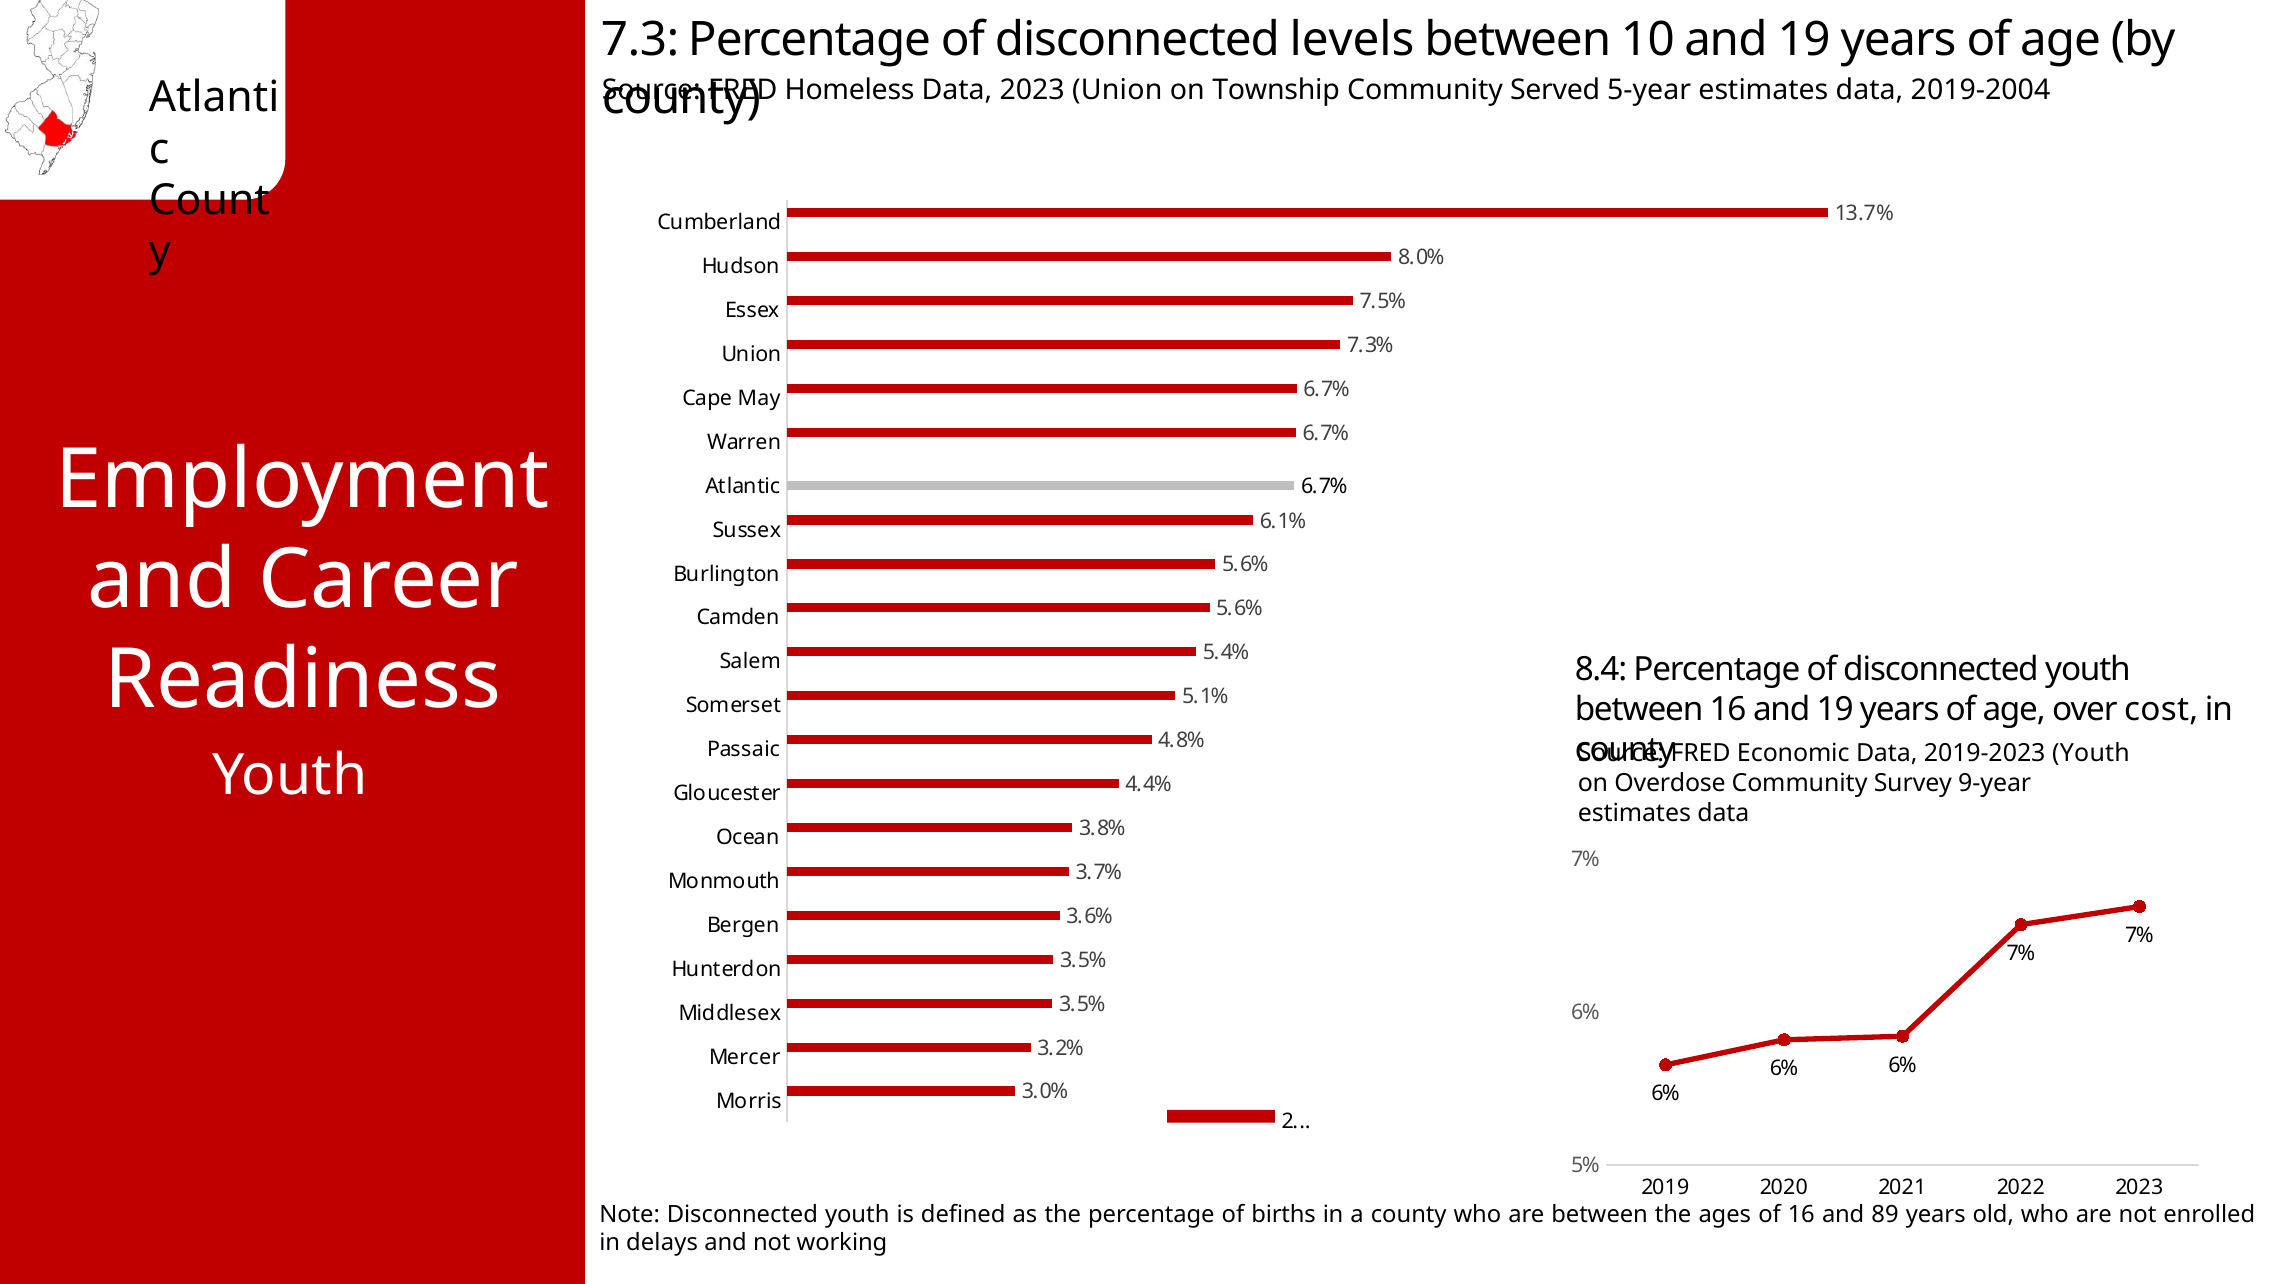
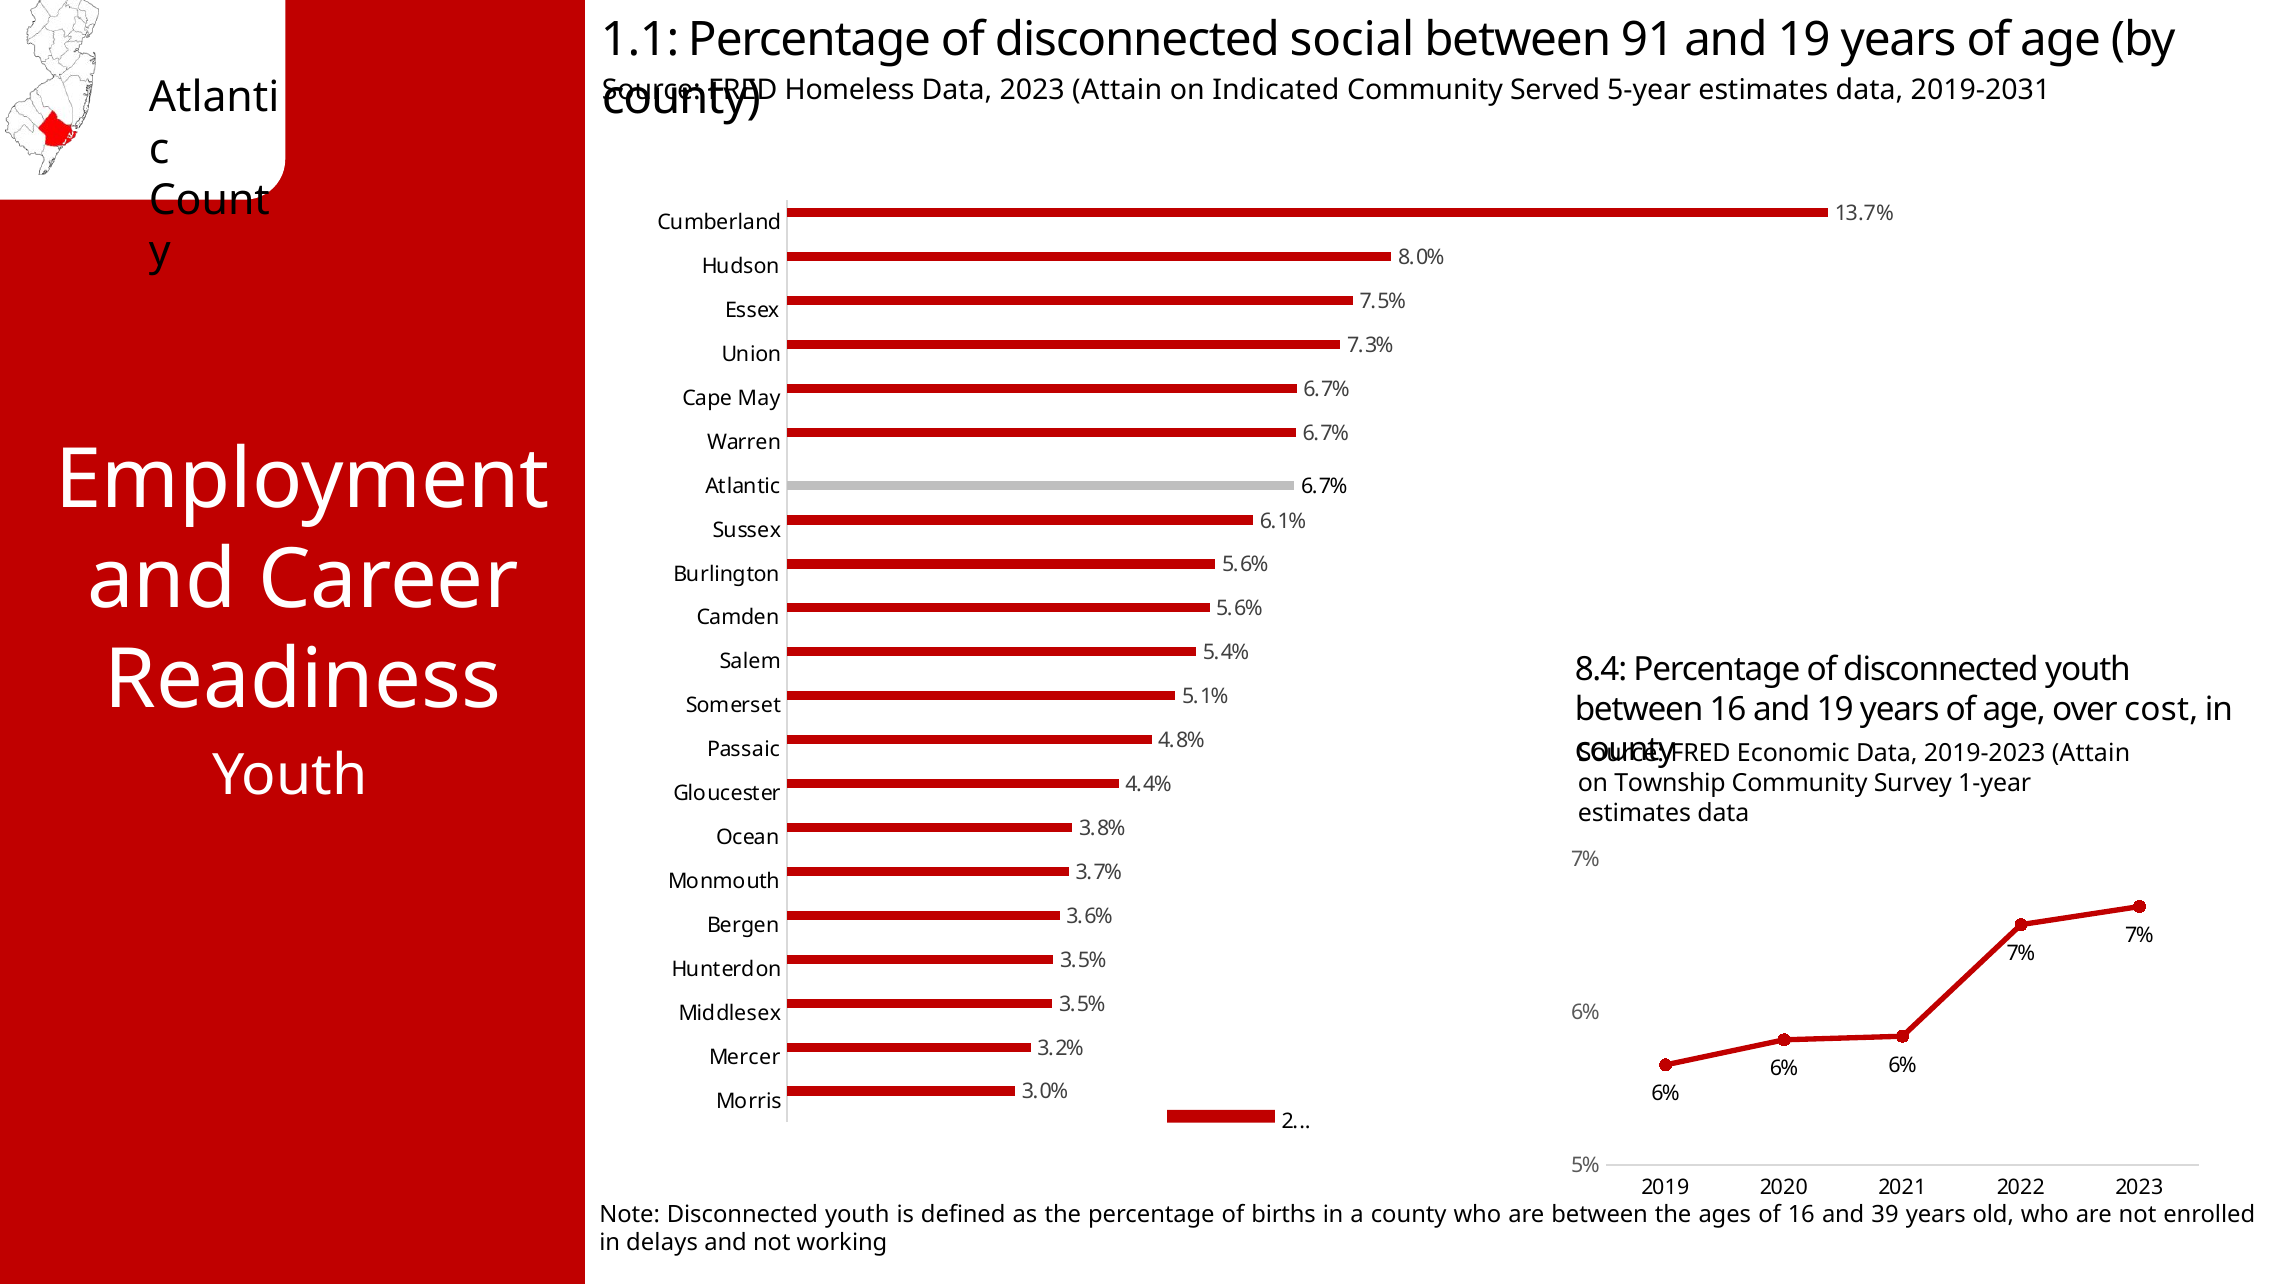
7.3: 7.3 -> 1.1
levels: levels -> social
10: 10 -> 91
2023 Union: Union -> Attain
Township: Township -> Indicated
2019-2004: 2019-2004 -> 2019-2031
2019-2023 Youth: Youth -> Attain
Overdose: Overdose -> Township
9-year: 9-year -> 1-year
89: 89 -> 39
